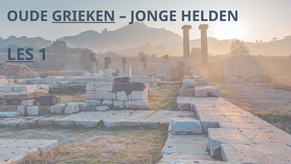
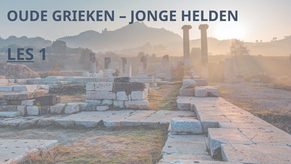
GRIEKEN underline: present -> none
